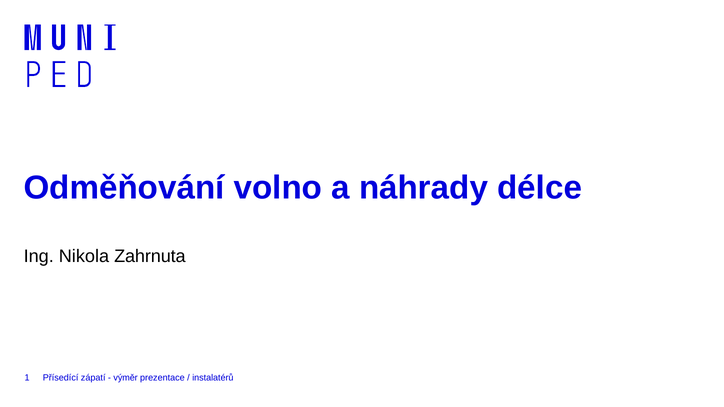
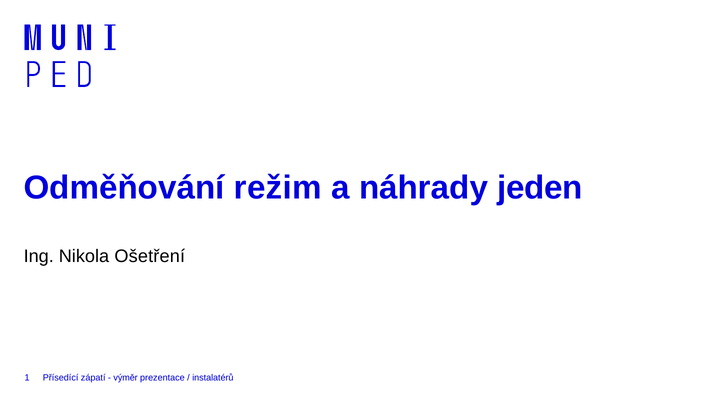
volno: volno -> režim
délce: délce -> jeden
Zahrnuta: Zahrnuta -> Ošetření
